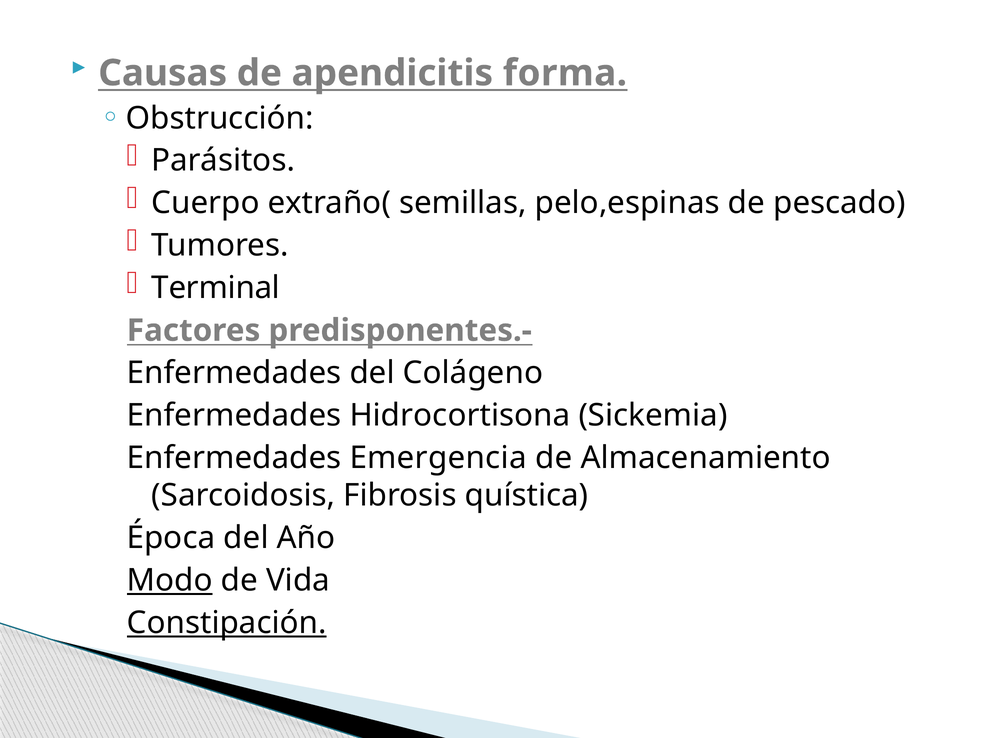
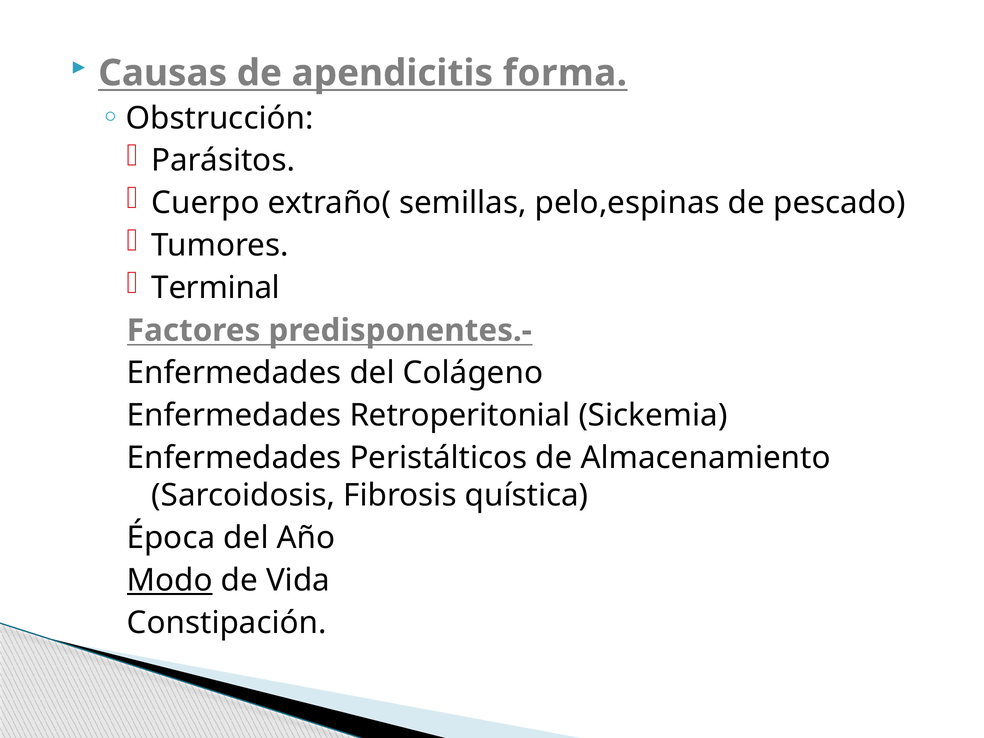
Hidrocortisona: Hidrocortisona -> Retroperitonial
Emergencia: Emergencia -> Peristálticos
Constipación underline: present -> none
